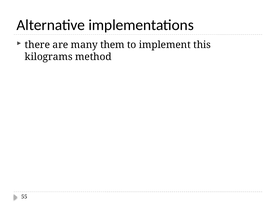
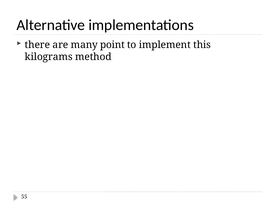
them: them -> point
